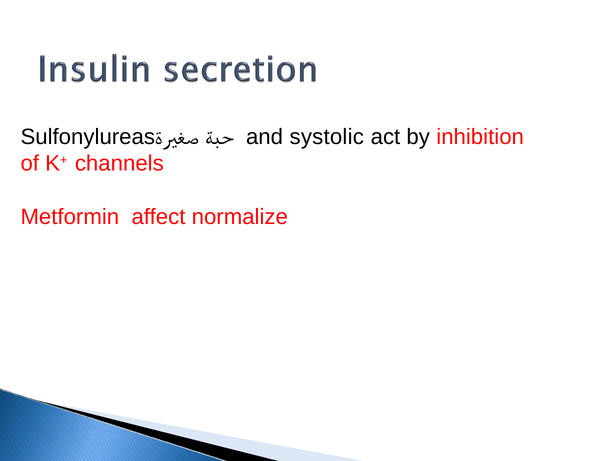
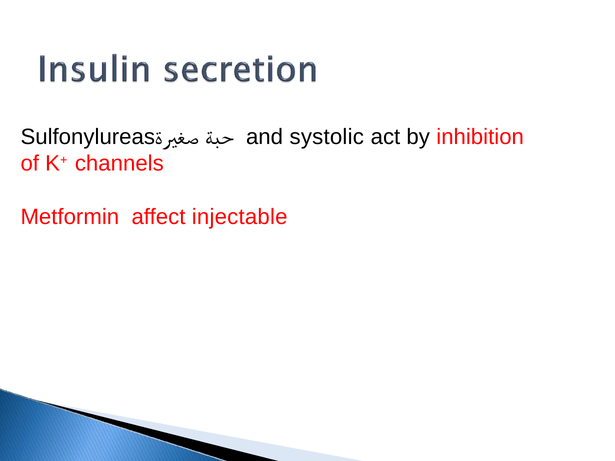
normalize: normalize -> injectable
